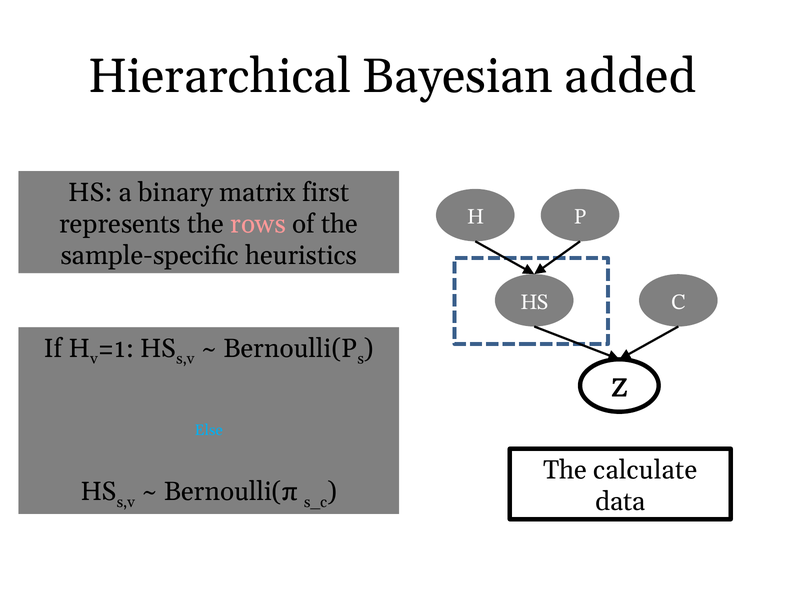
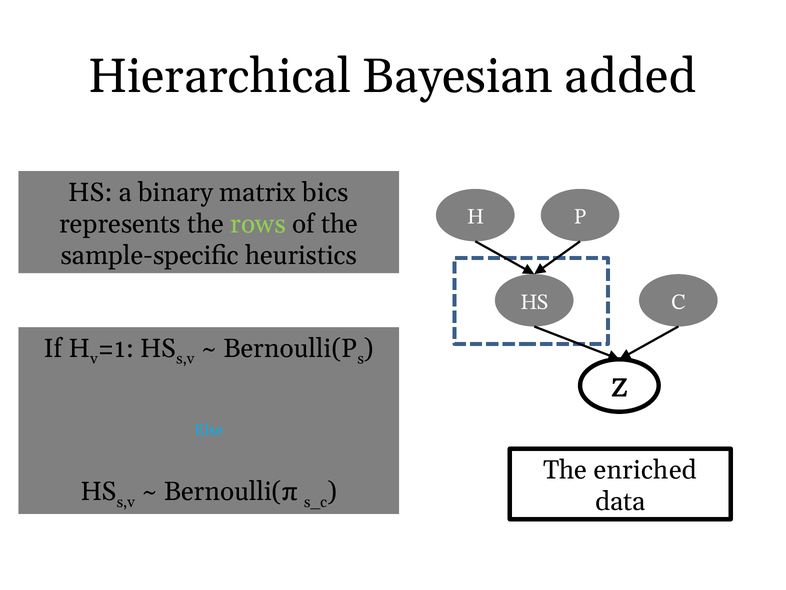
first: first -> bics
rows colour: pink -> light green
calculate: calculate -> enriched
